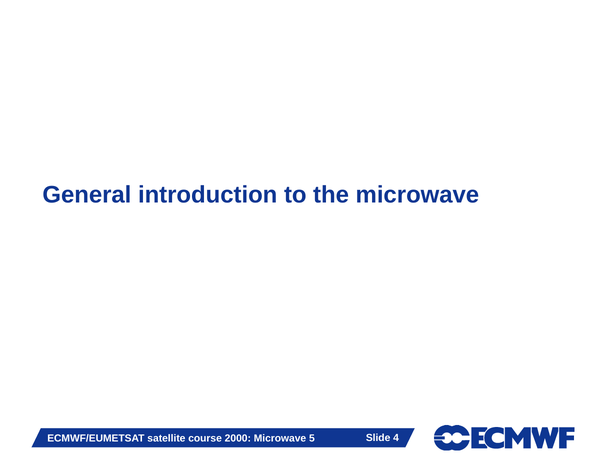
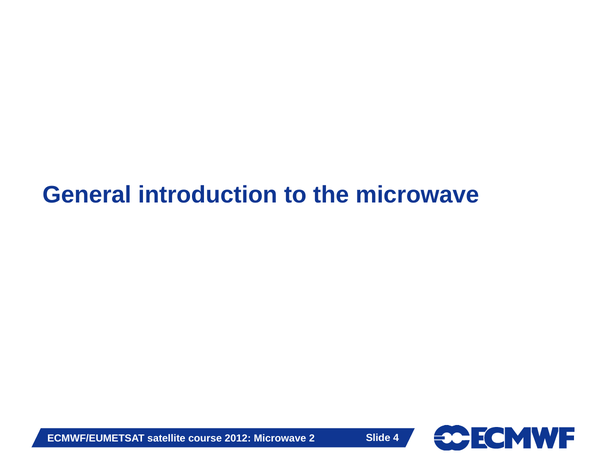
2000: 2000 -> 2012
5: 5 -> 2
